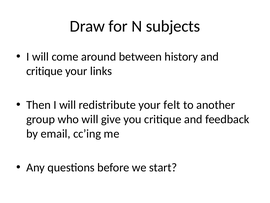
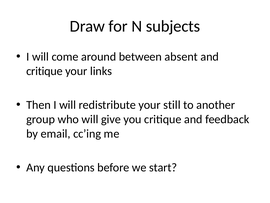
history: history -> absent
felt: felt -> still
